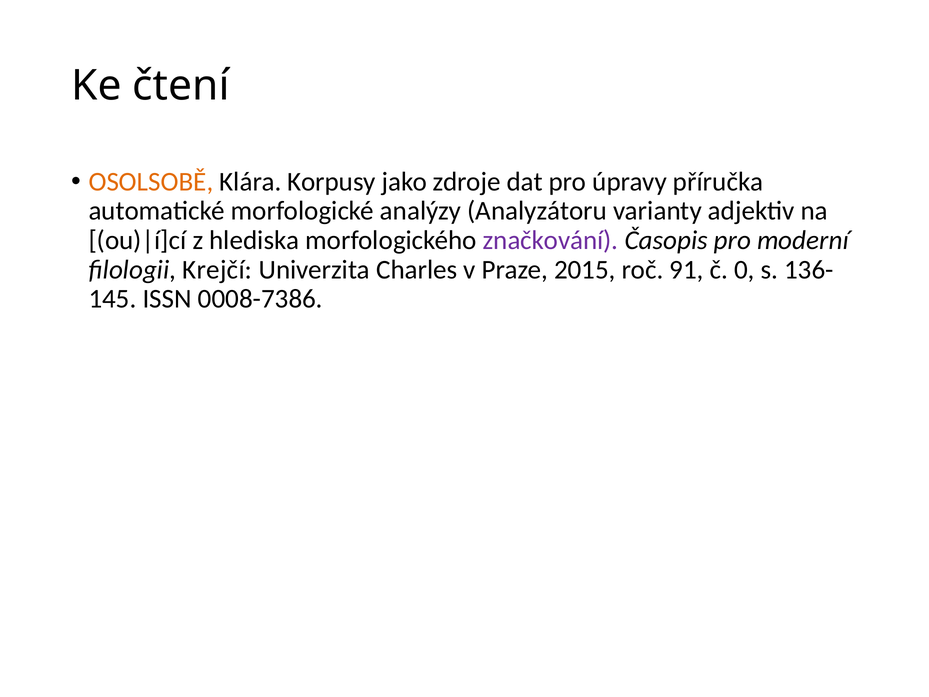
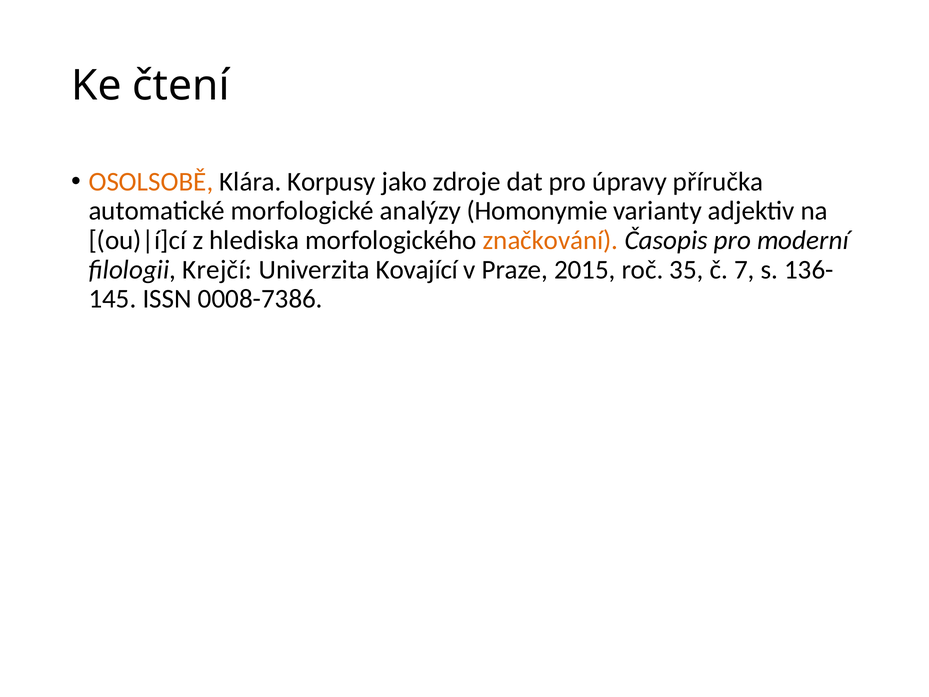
Analyzátoru: Analyzátoru -> Homonymie
značkování colour: purple -> orange
Charles: Charles -> Kovající
91: 91 -> 35
0: 0 -> 7
